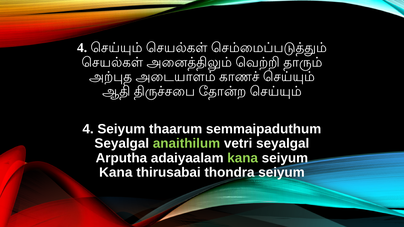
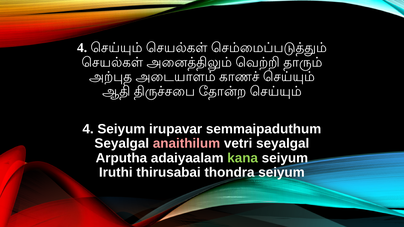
thaarum: thaarum -> irupavar
anaithilum colour: light green -> pink
Kana at (116, 173): Kana -> Iruthi
